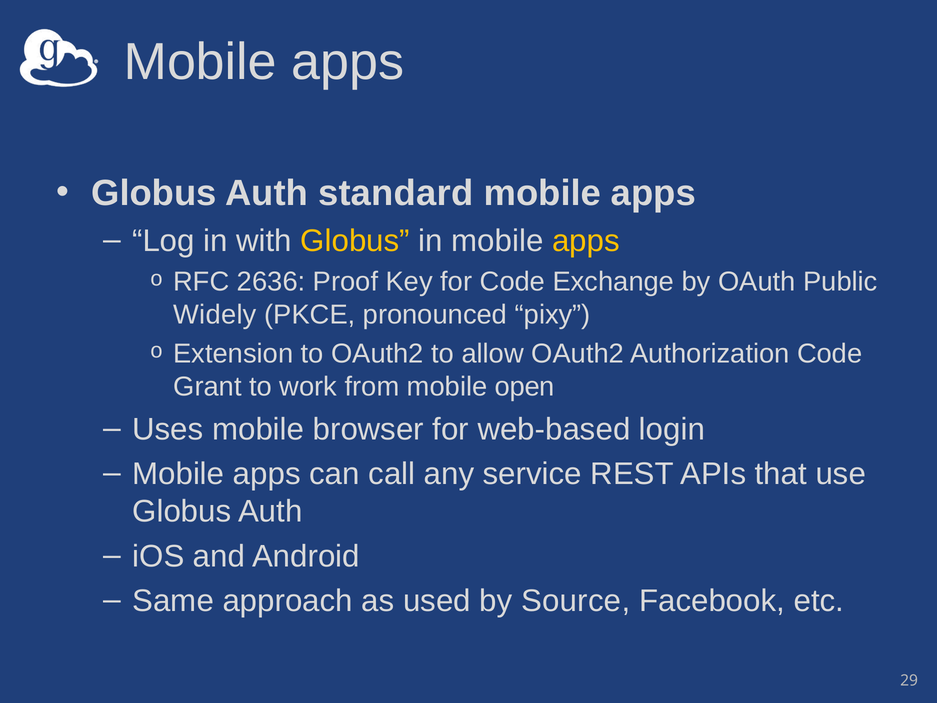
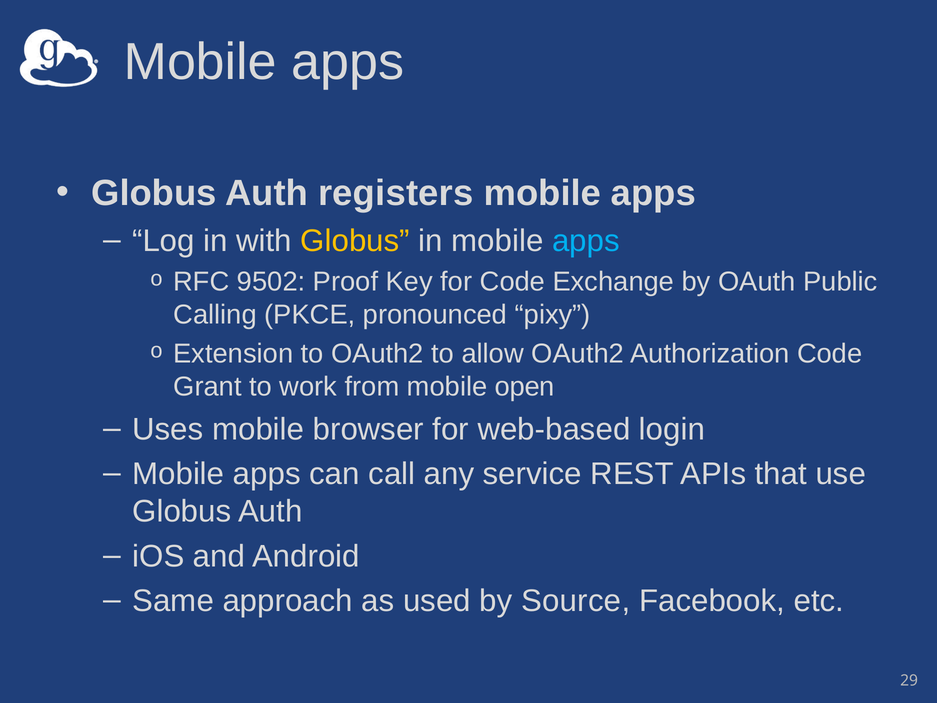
standard: standard -> registers
apps at (586, 241) colour: yellow -> light blue
2636: 2636 -> 9502
Widely: Widely -> Calling
